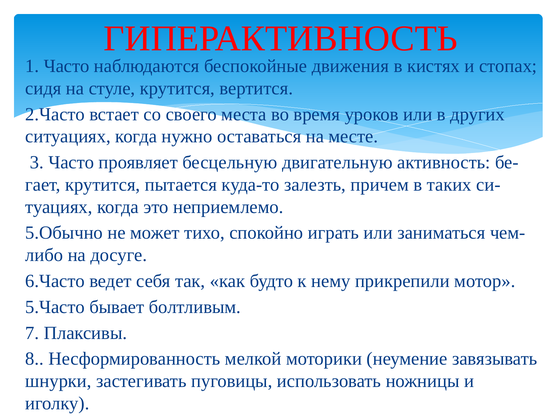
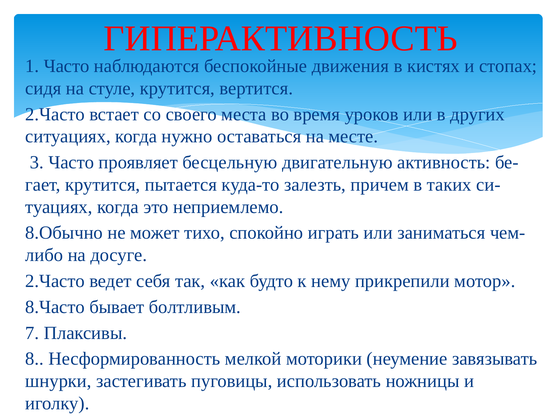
5.Обычно: 5.Обычно -> 8.Обычно
6.Часто at (55, 281): 6.Часто -> 2.Часто
5.Часто: 5.Часто -> 8.Часто
